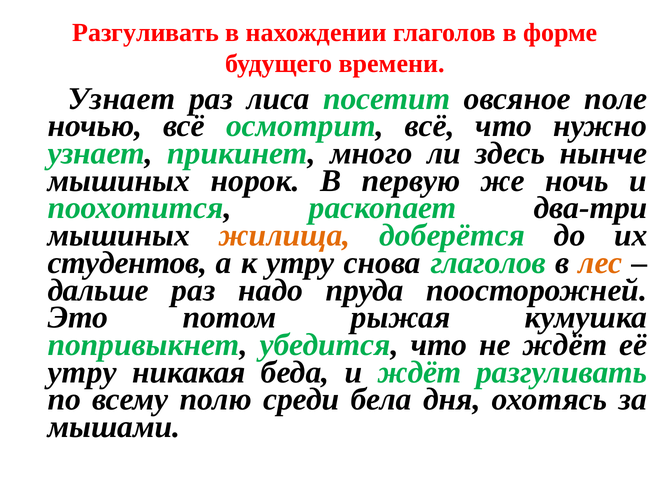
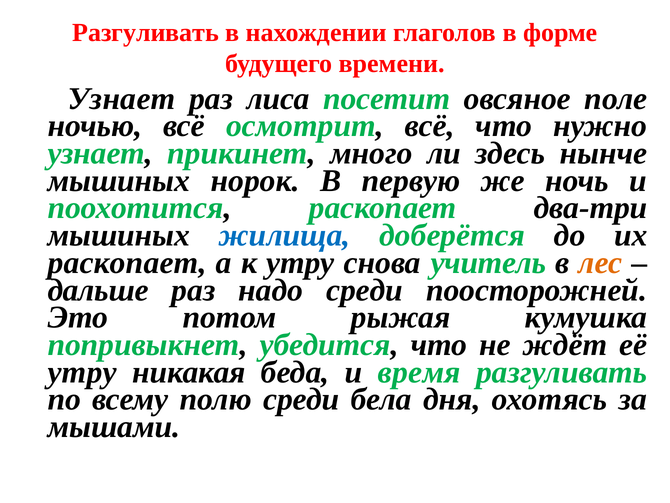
жилища colour: orange -> blue
студентов at (127, 262): студентов -> раскопает
снова глаголов: глаголов -> учитель
надо пруда: пруда -> среди
и ждёт: ждёт -> время
